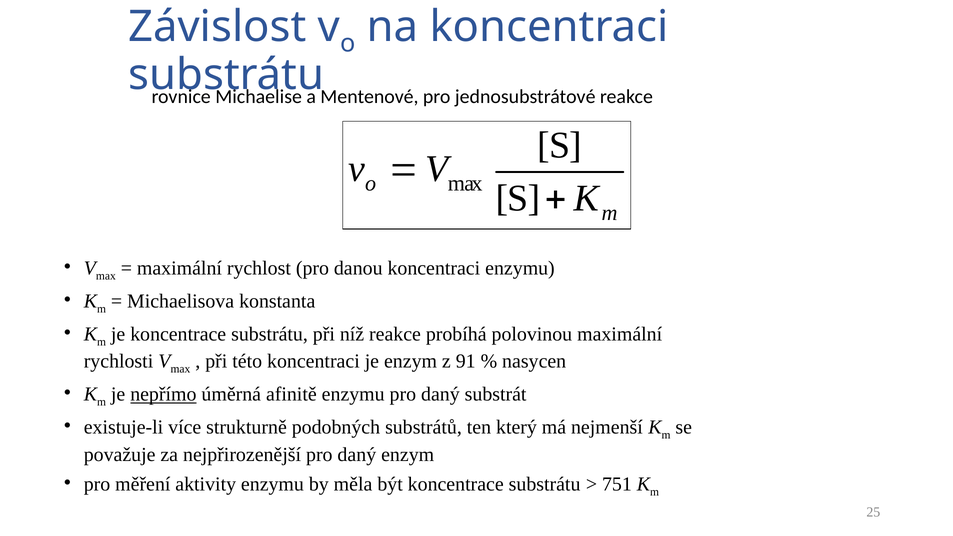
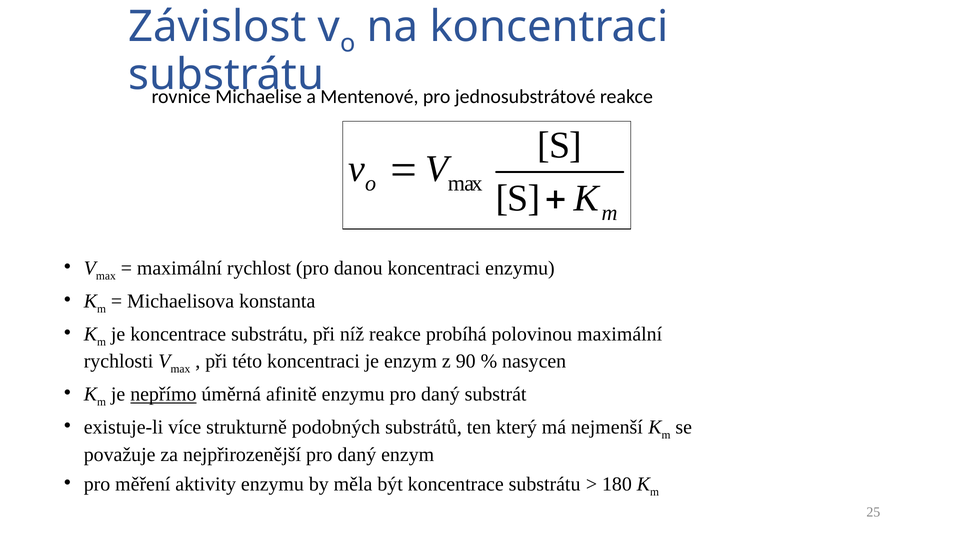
91: 91 -> 90
751: 751 -> 180
